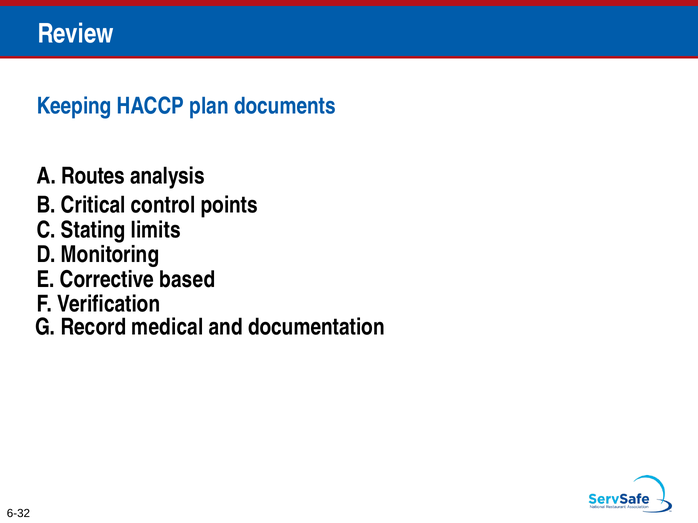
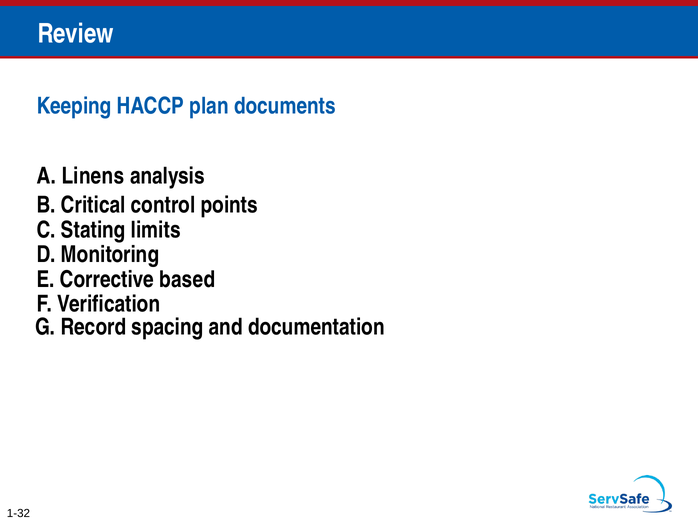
Routes: Routes -> Linens
medical: medical -> spacing
6-32: 6-32 -> 1-32
